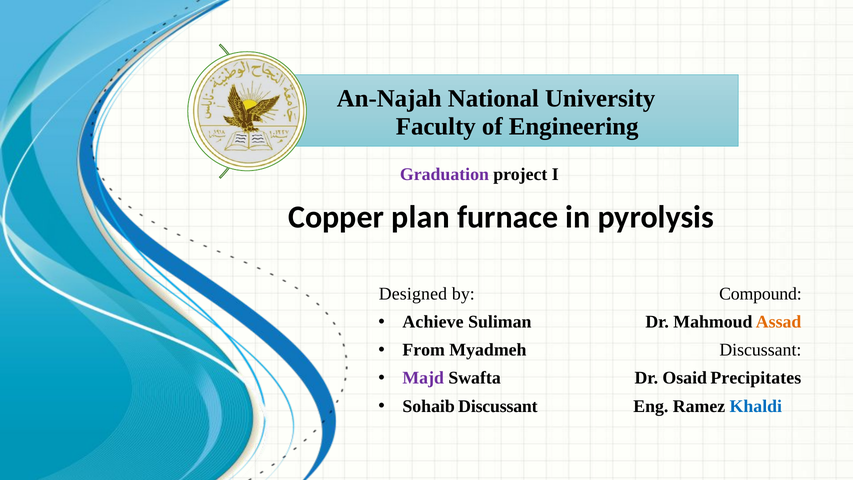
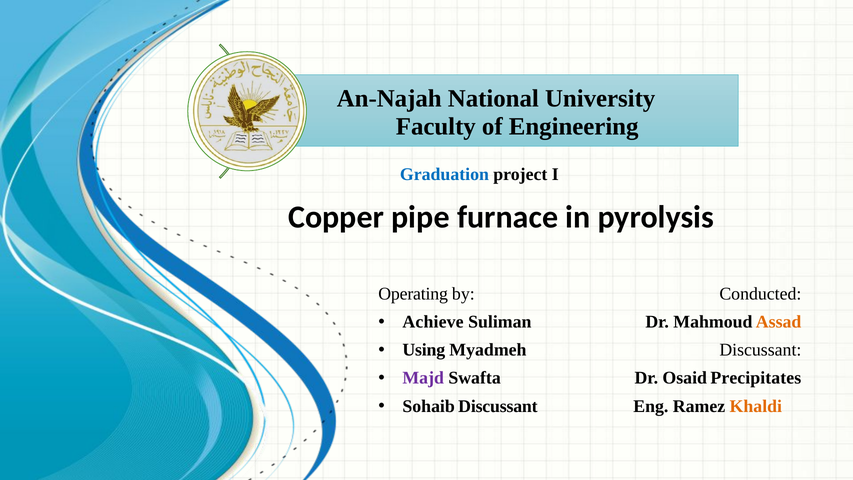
Graduation colour: purple -> blue
plan: plan -> pipe
Designed: Designed -> Operating
Compound: Compound -> Conducted
From: From -> Using
Khaldi colour: blue -> orange
